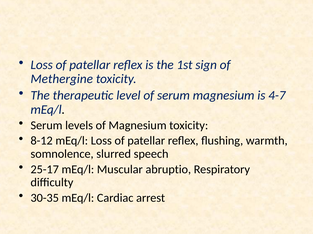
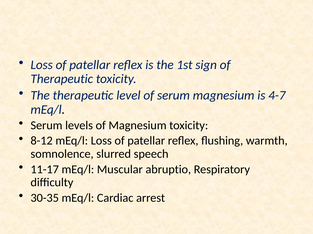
Methergine at (62, 79): Methergine -> Therapeutic
25-17: 25-17 -> 11-17
